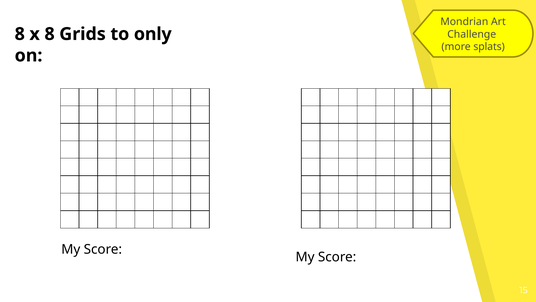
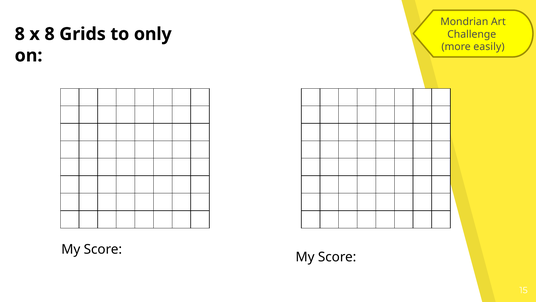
splats: splats -> easily
